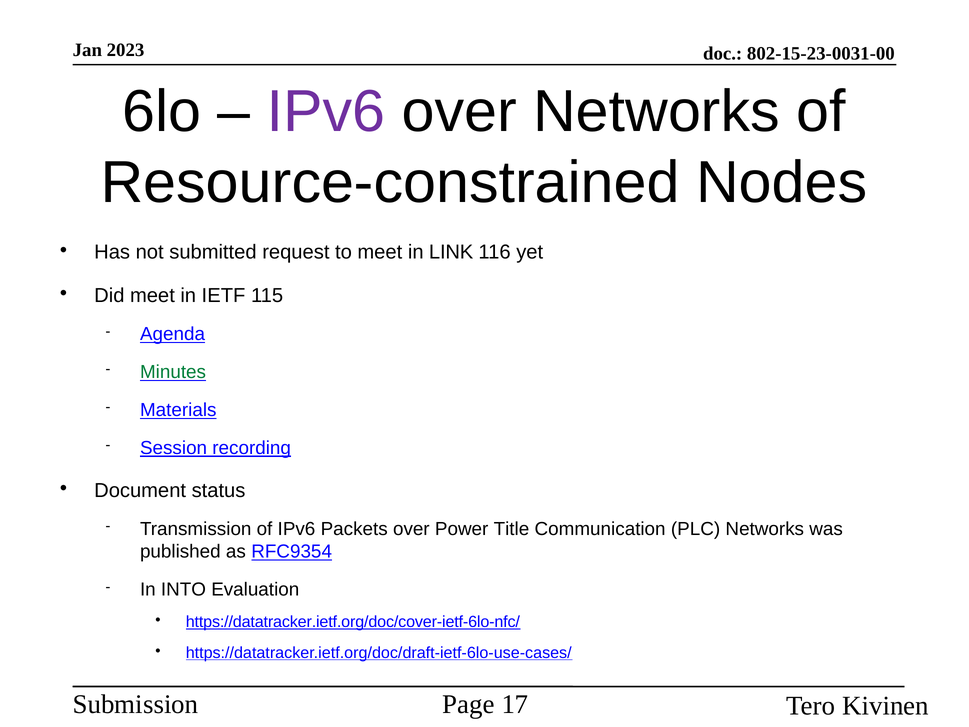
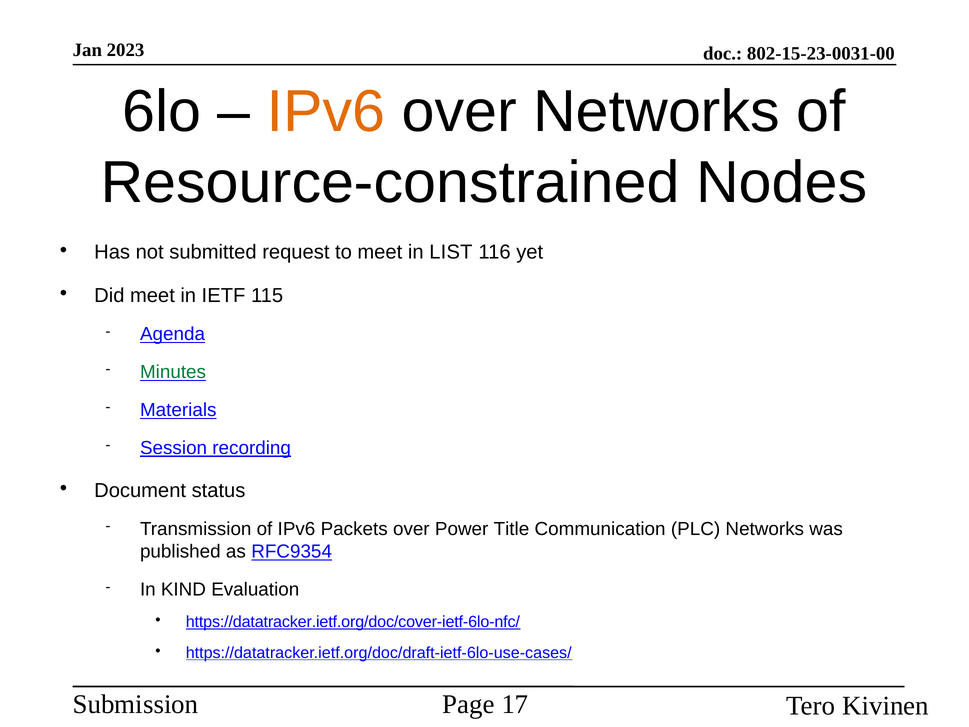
IPv6 at (326, 112) colour: purple -> orange
LINK: LINK -> LIST
INTO: INTO -> KIND
